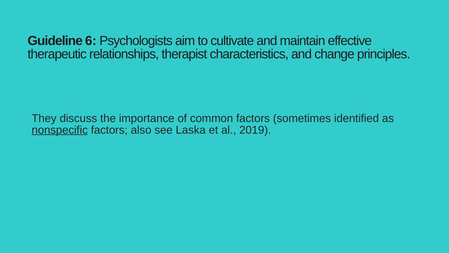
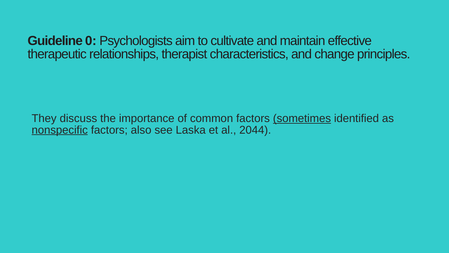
6: 6 -> 0
sometimes underline: none -> present
2019: 2019 -> 2044
